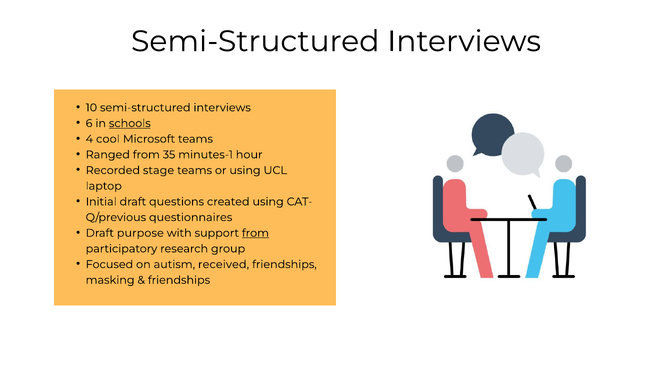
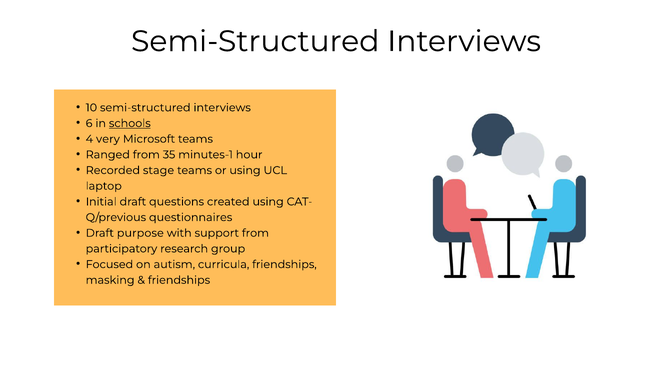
cool: cool -> very
from at (255, 233) underline: present -> none
received: received -> curricula
